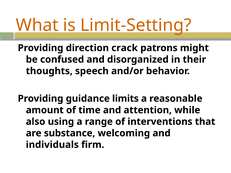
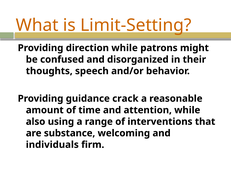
direction crack: crack -> while
limits: limits -> crack
